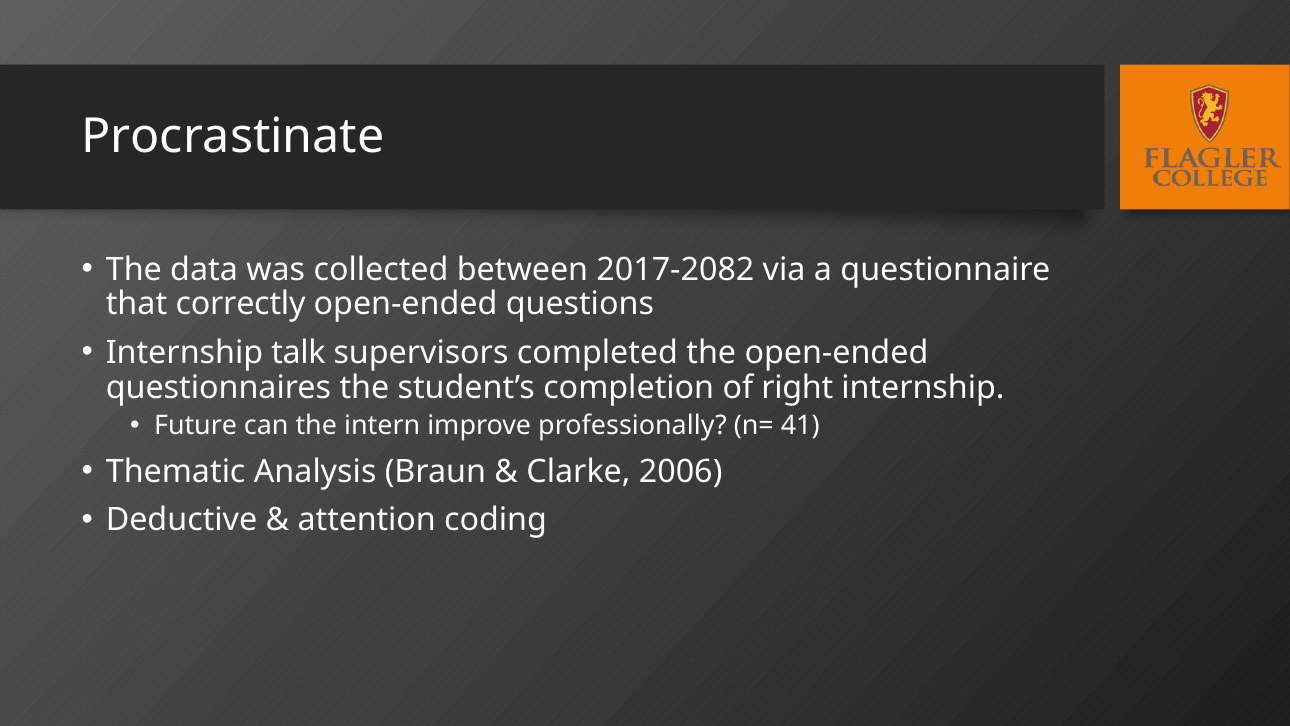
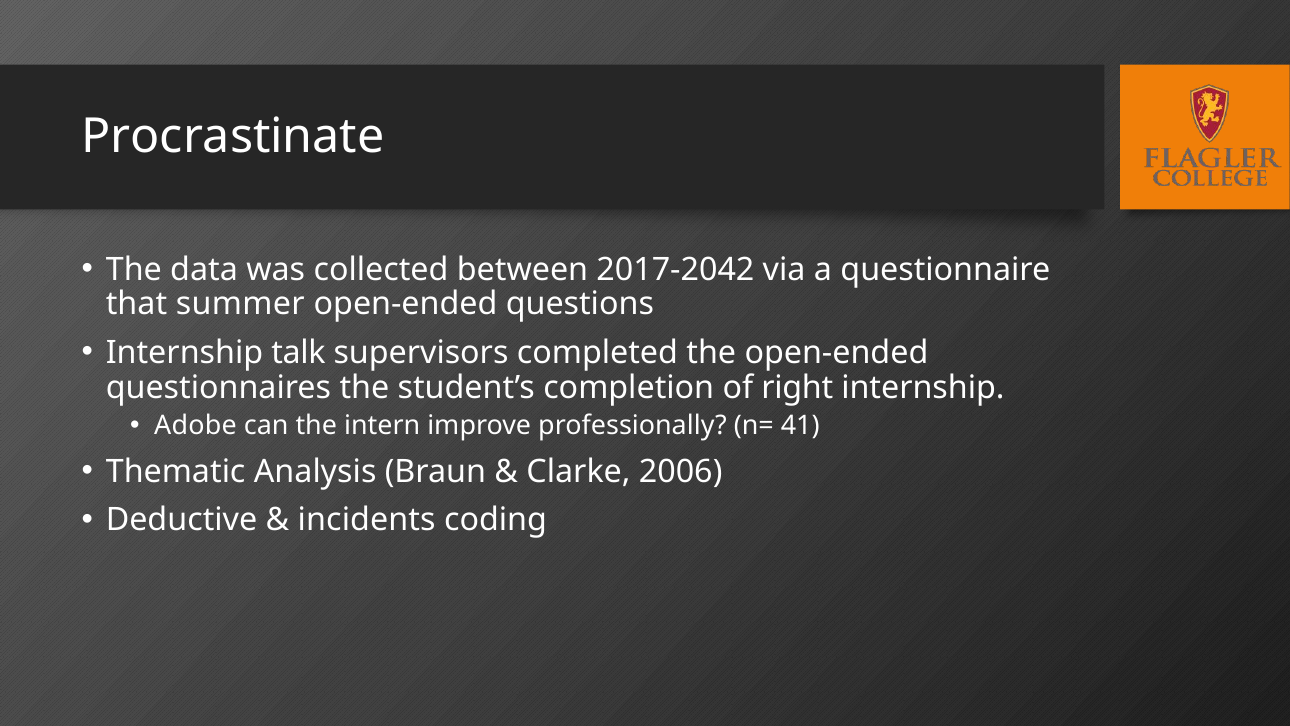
2017-2082: 2017-2082 -> 2017-2042
correctly: correctly -> summer
Future: Future -> Adobe
attention: attention -> incidents
